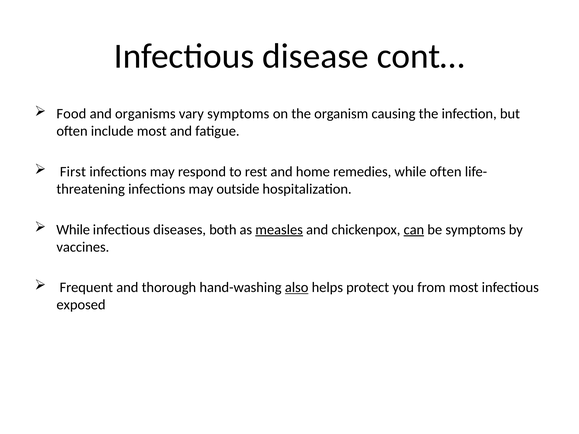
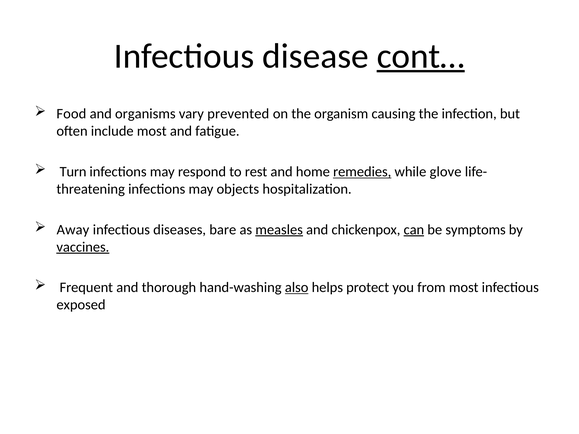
cont… underline: none -> present
vary symptoms: symptoms -> prevented
First: First -> Turn
remedies underline: none -> present
while often: often -> glove
outside: outside -> objects
While at (73, 230): While -> Away
both: both -> bare
vaccines underline: none -> present
